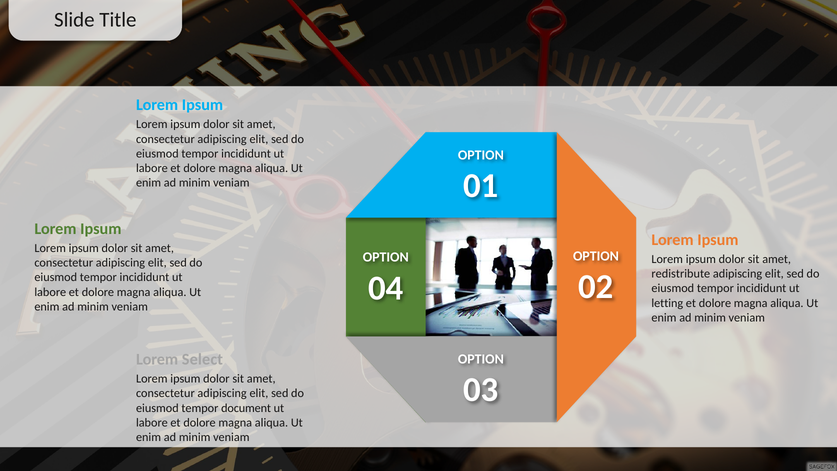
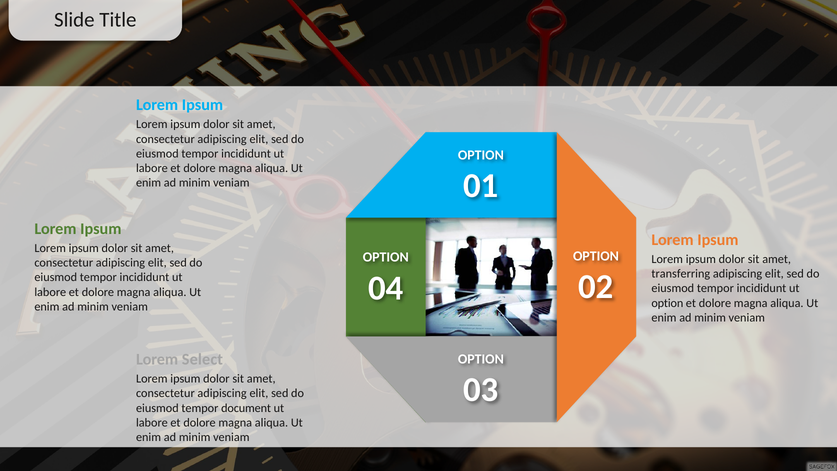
redistribute: redistribute -> transferring
letting at (667, 303): letting -> option
